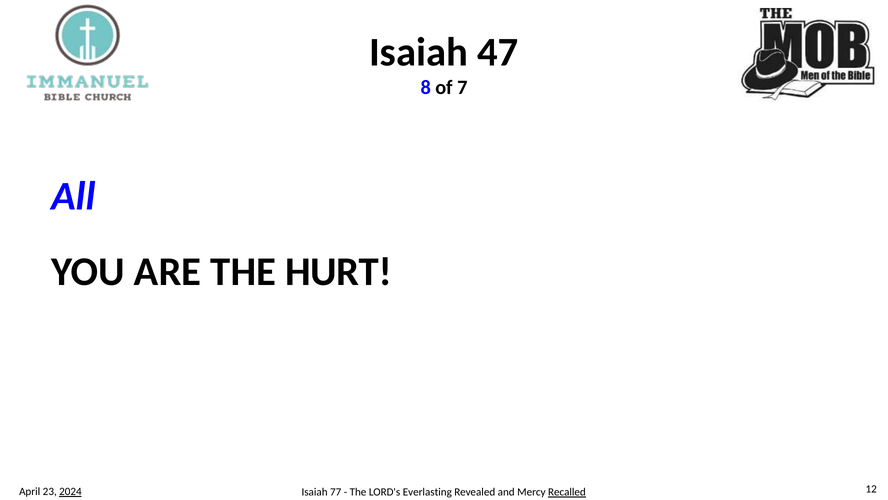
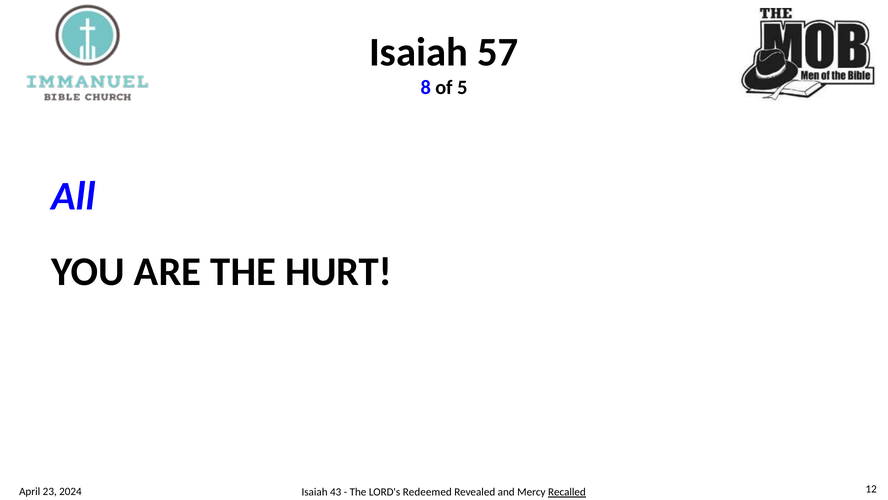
47: 47 -> 57
7: 7 -> 5
2024 underline: present -> none
77: 77 -> 43
Everlasting: Everlasting -> Redeemed
